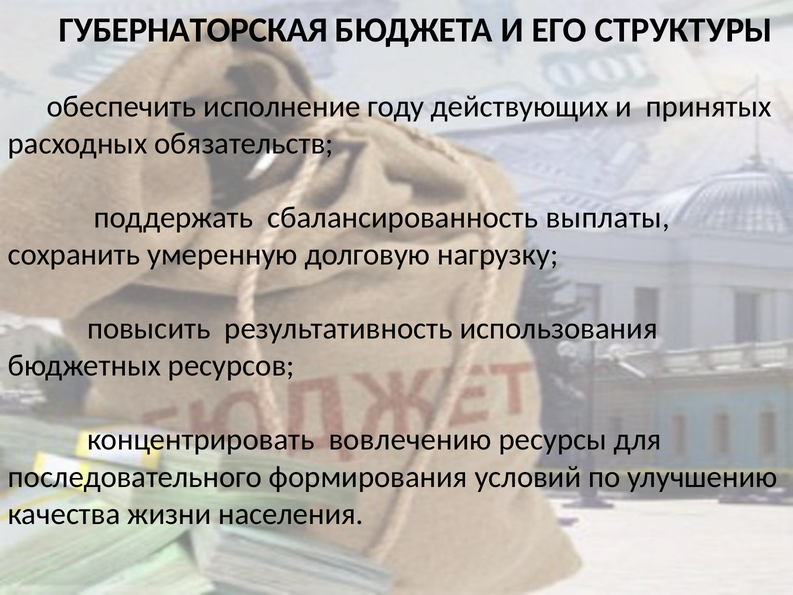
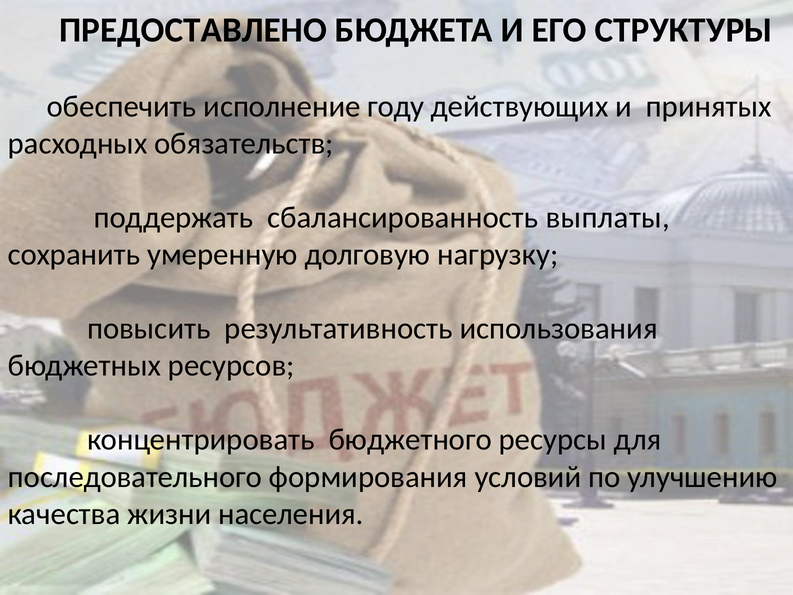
ГУБЕРНАТОРСКАЯ: ГУБЕРНАТОРСКАЯ -> ПРЕДОСТАВЛЕНО
вовлечению: вовлечению -> бюджетного
